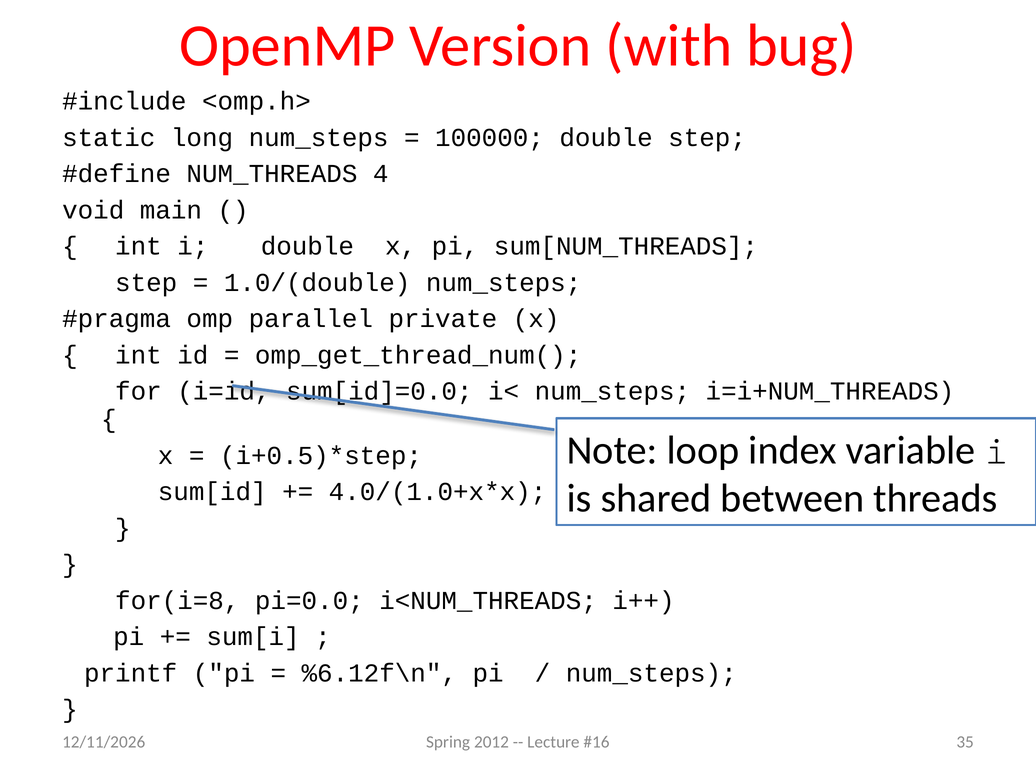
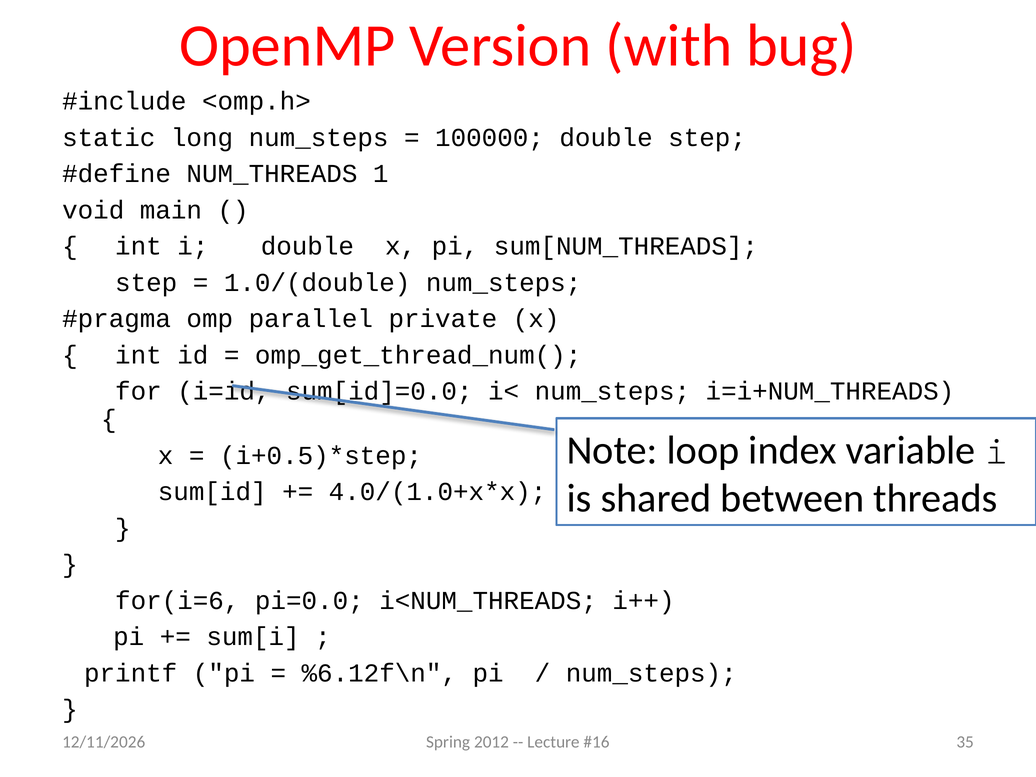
4: 4 -> 1
for(i=8: for(i=8 -> for(i=6
